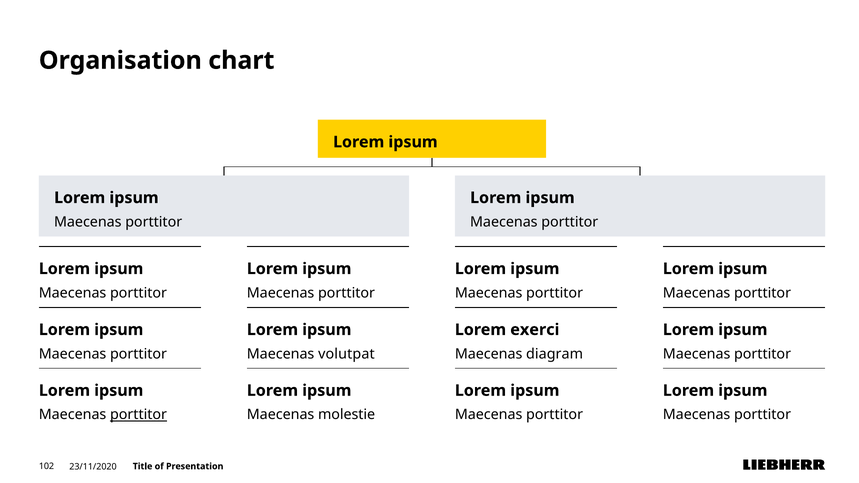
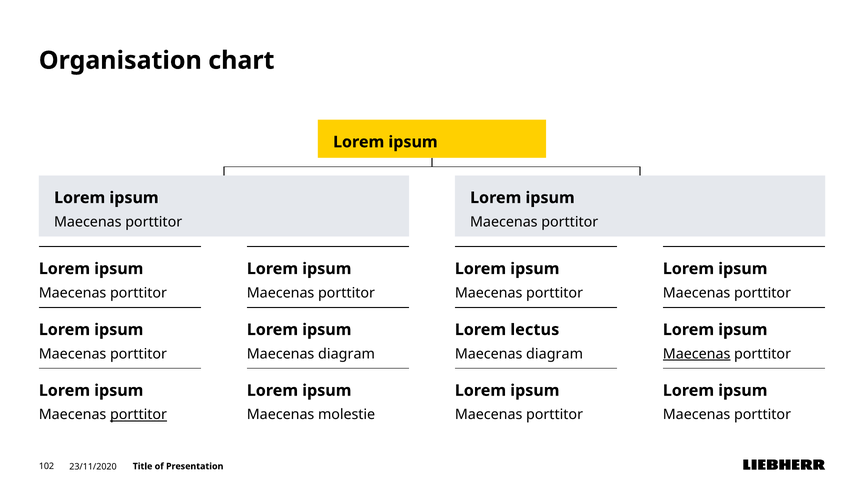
exerci: exerci -> lectus
volutpat at (346, 354): volutpat -> diagram
Maecenas at (697, 354) underline: none -> present
